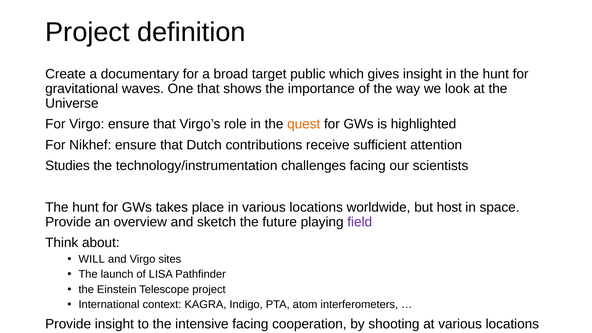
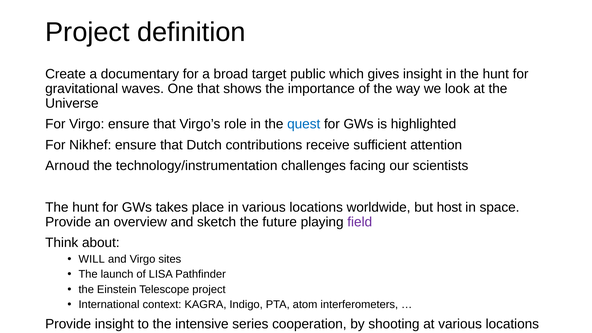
quest colour: orange -> blue
Studies: Studies -> Arnoud
intensive facing: facing -> series
